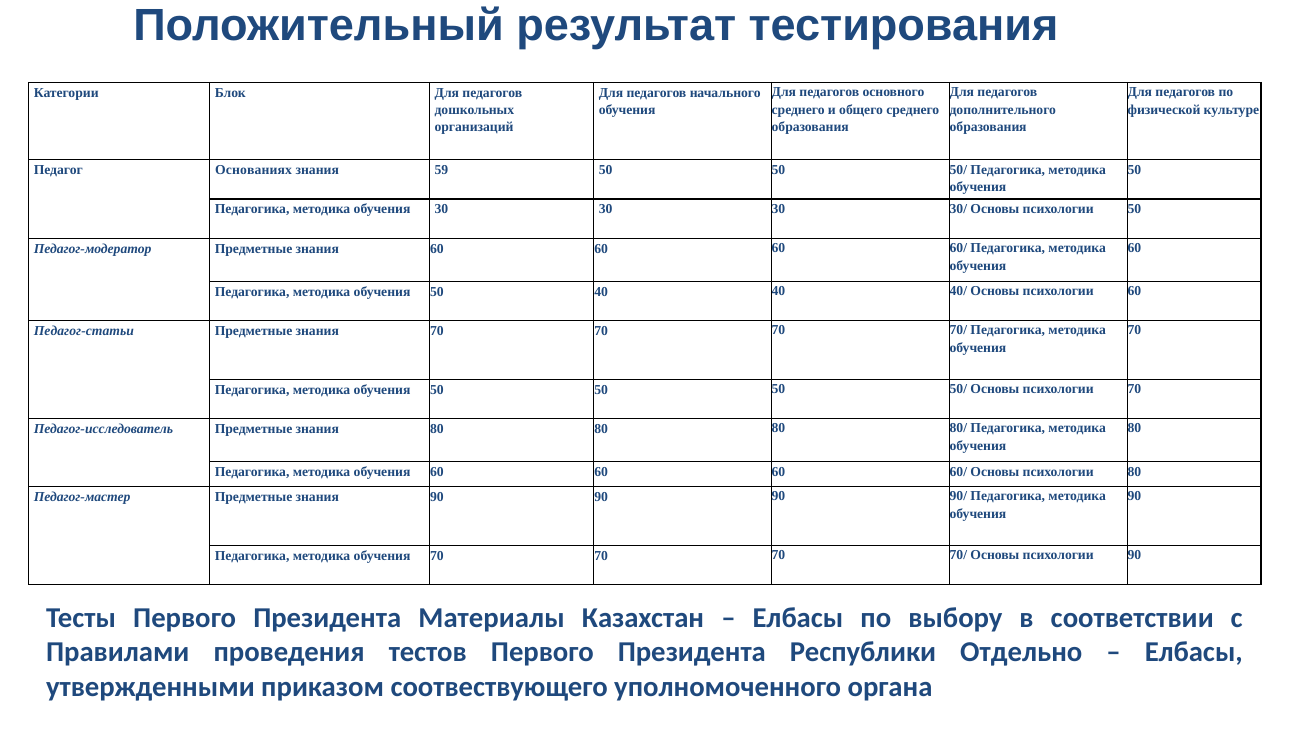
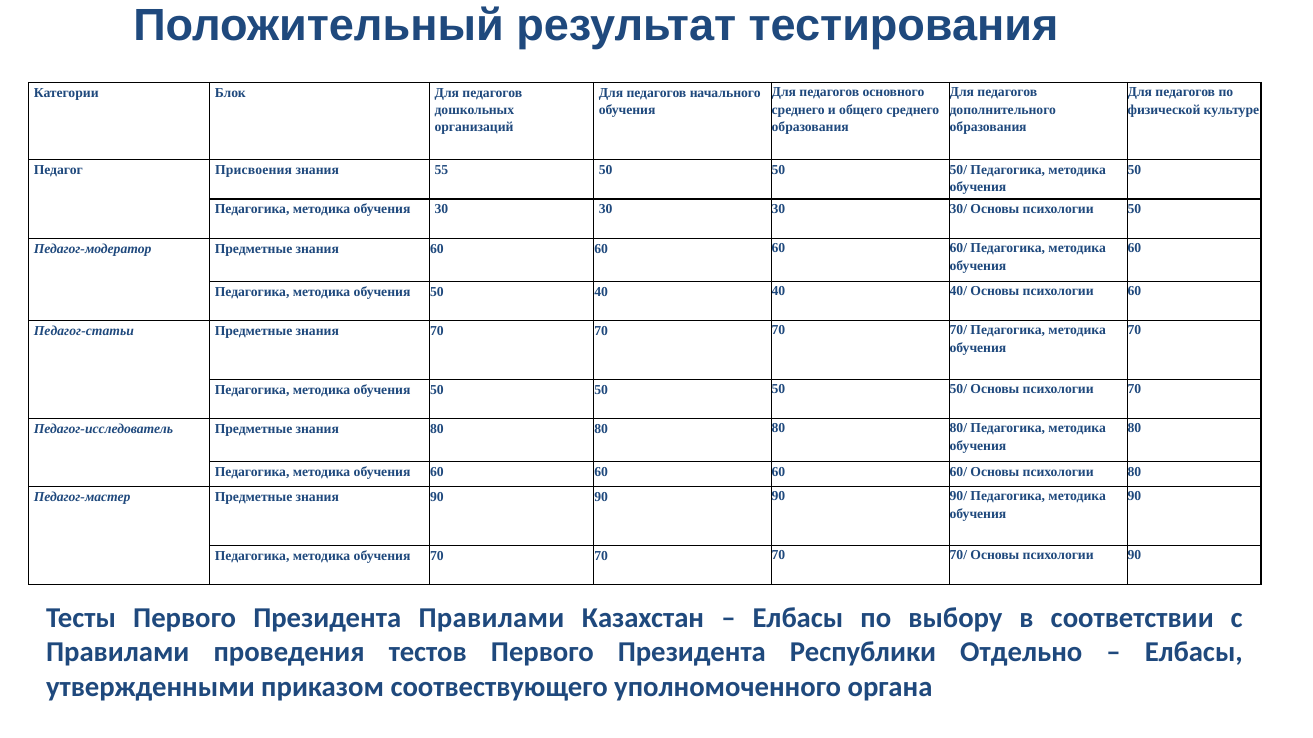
Основаниях: Основаниях -> Присвоения
59: 59 -> 55
Президента Материалы: Материалы -> Правилами
